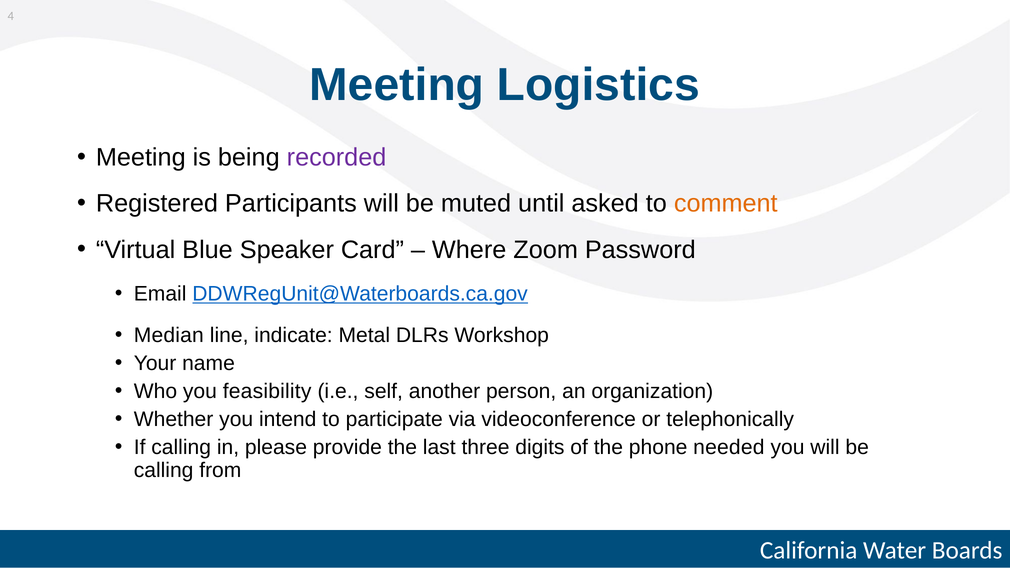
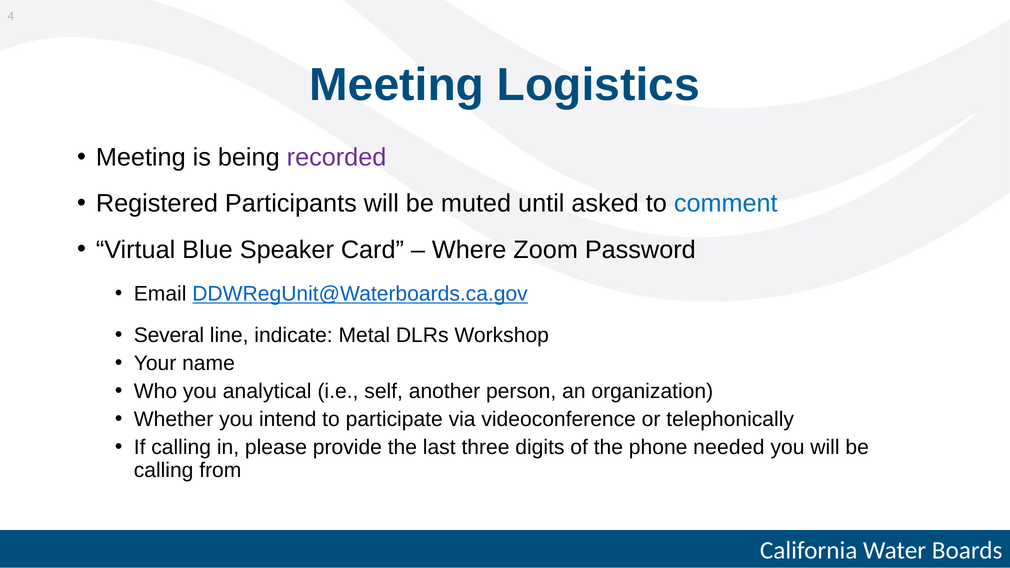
comment colour: orange -> blue
Median: Median -> Several
feasibility: feasibility -> analytical
